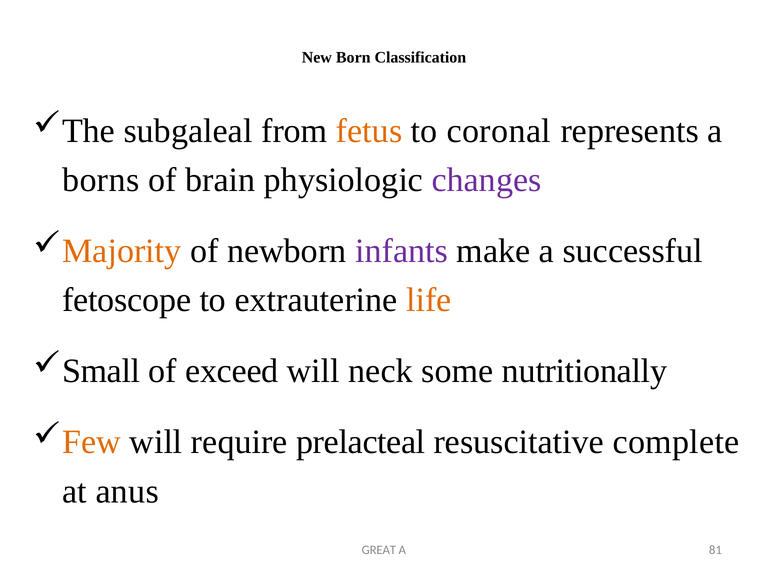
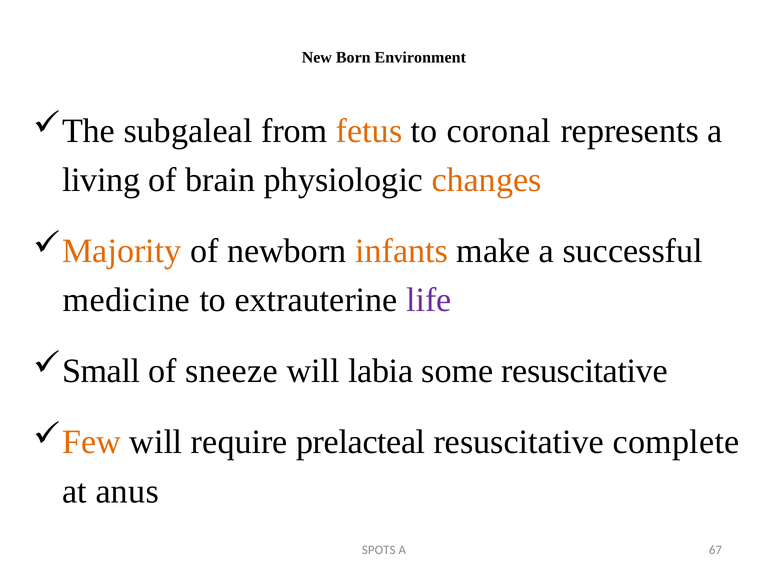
Classification: Classification -> Environment
borns: borns -> living
changes colour: purple -> orange
infants colour: purple -> orange
fetoscope: fetoscope -> medicine
life colour: orange -> purple
exceed: exceed -> sneeze
neck: neck -> labia
some nutritionally: nutritionally -> resuscitative
GREAT: GREAT -> SPOTS
81: 81 -> 67
